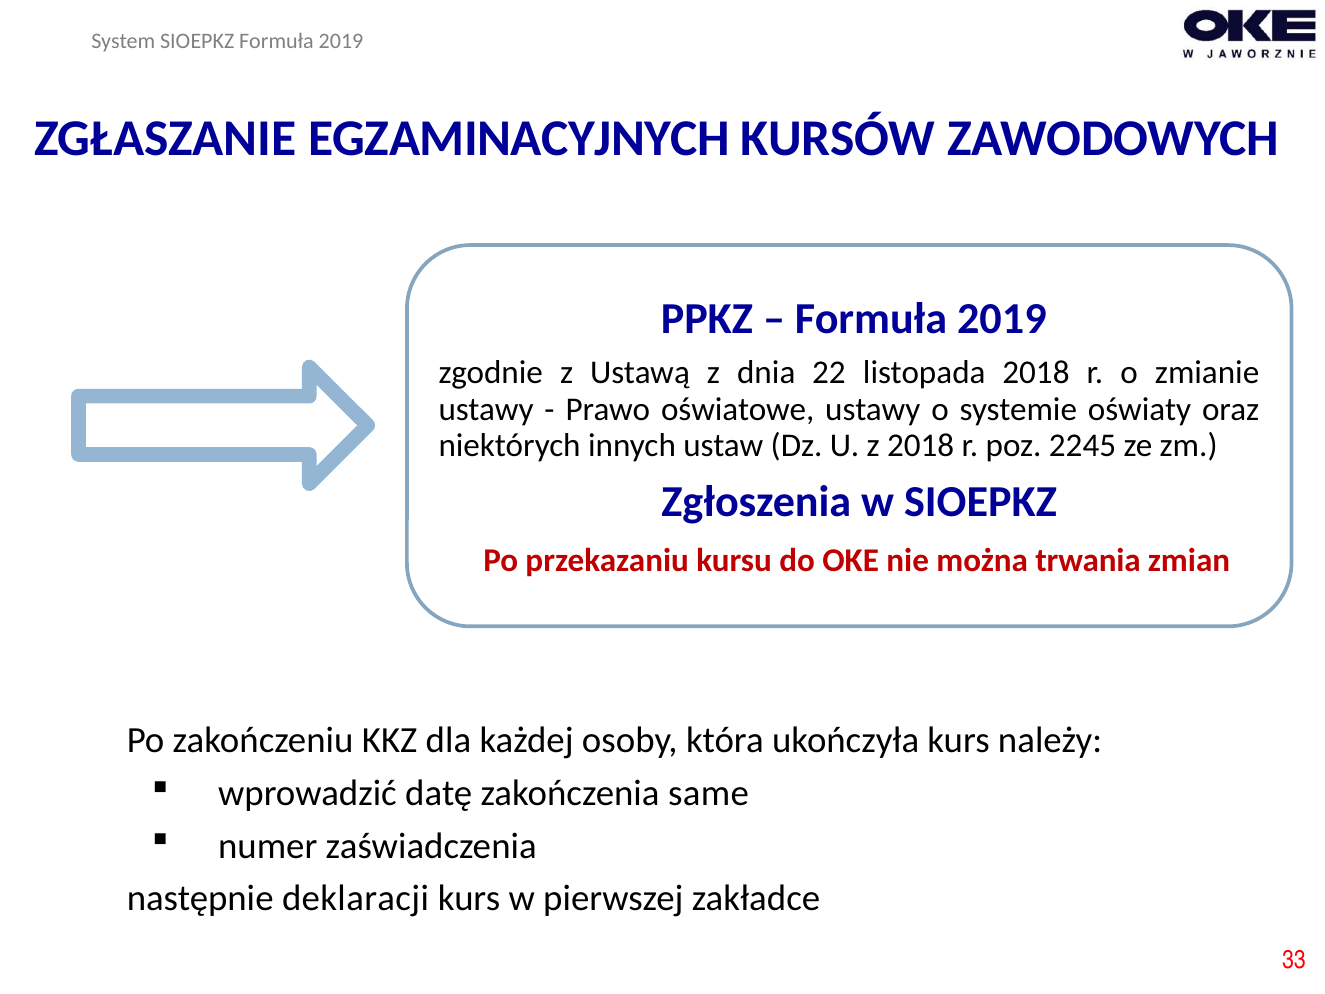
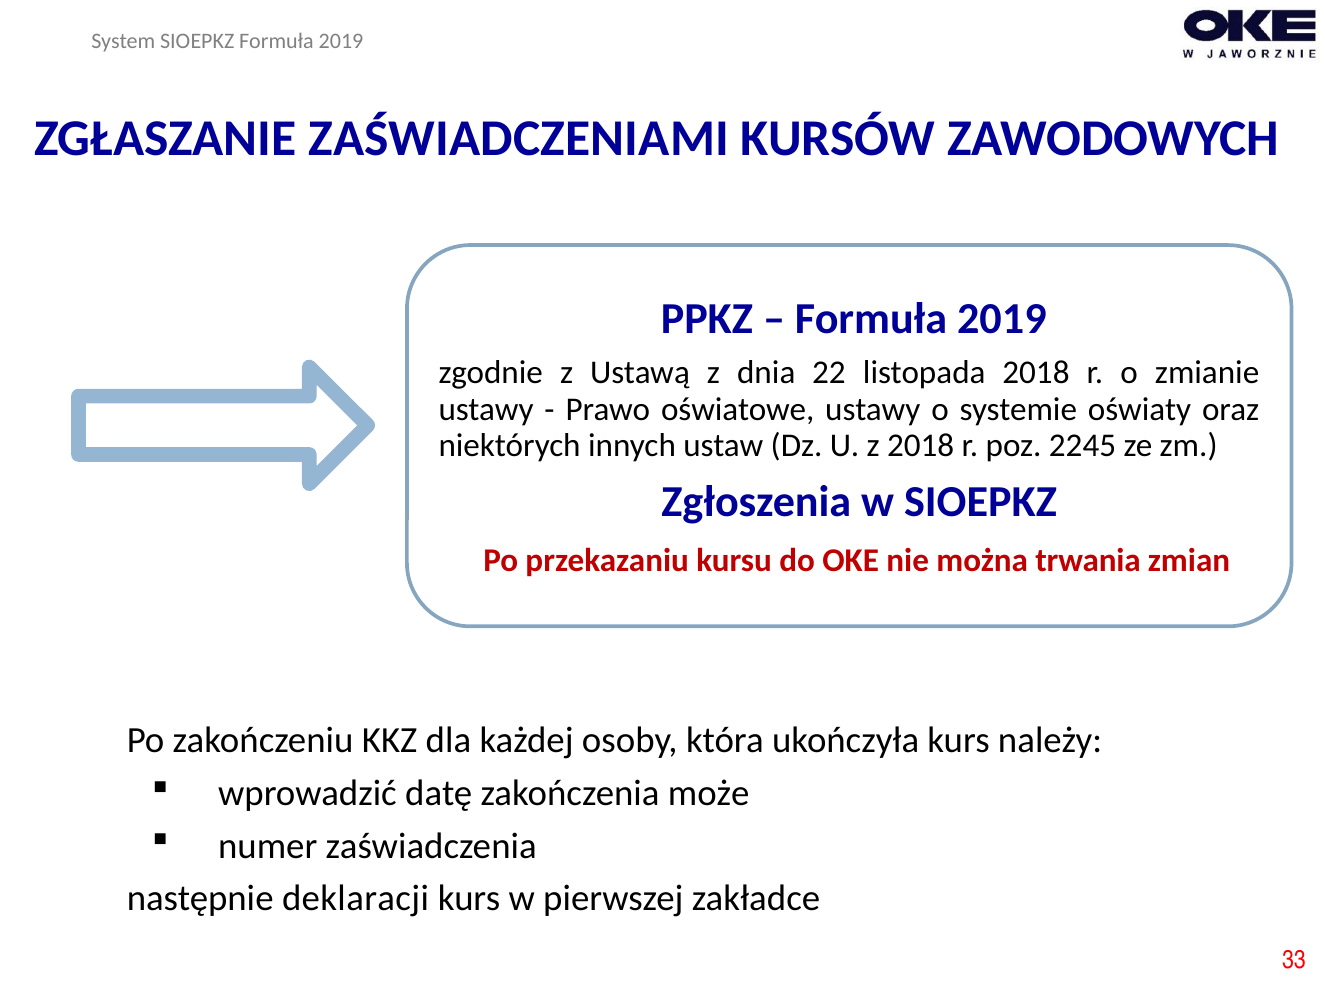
EGZAMINACYJNYCH: EGZAMINACYJNYCH -> ZAŚWIADCZENIAMI
same: same -> może
